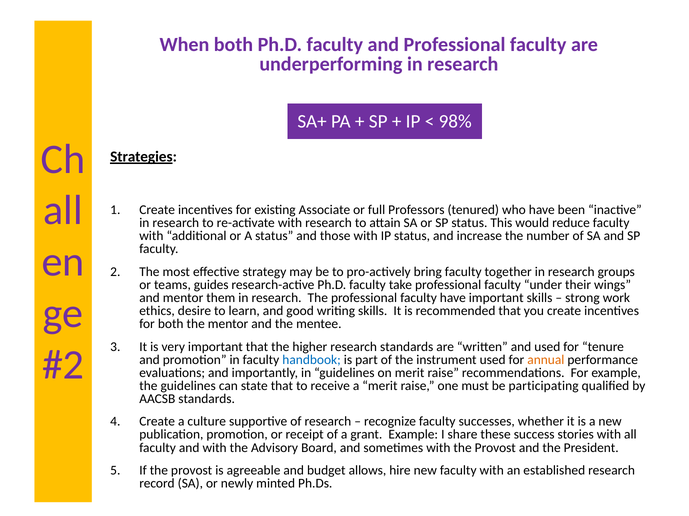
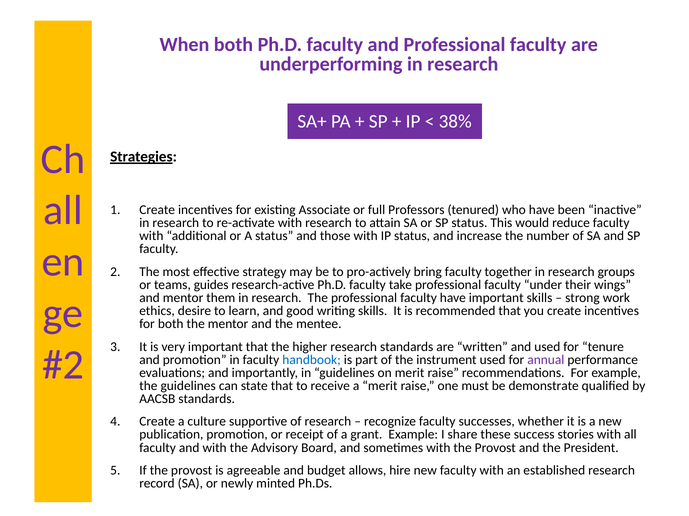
98%: 98% -> 38%
annual colour: orange -> purple
participating: participating -> demonstrate
